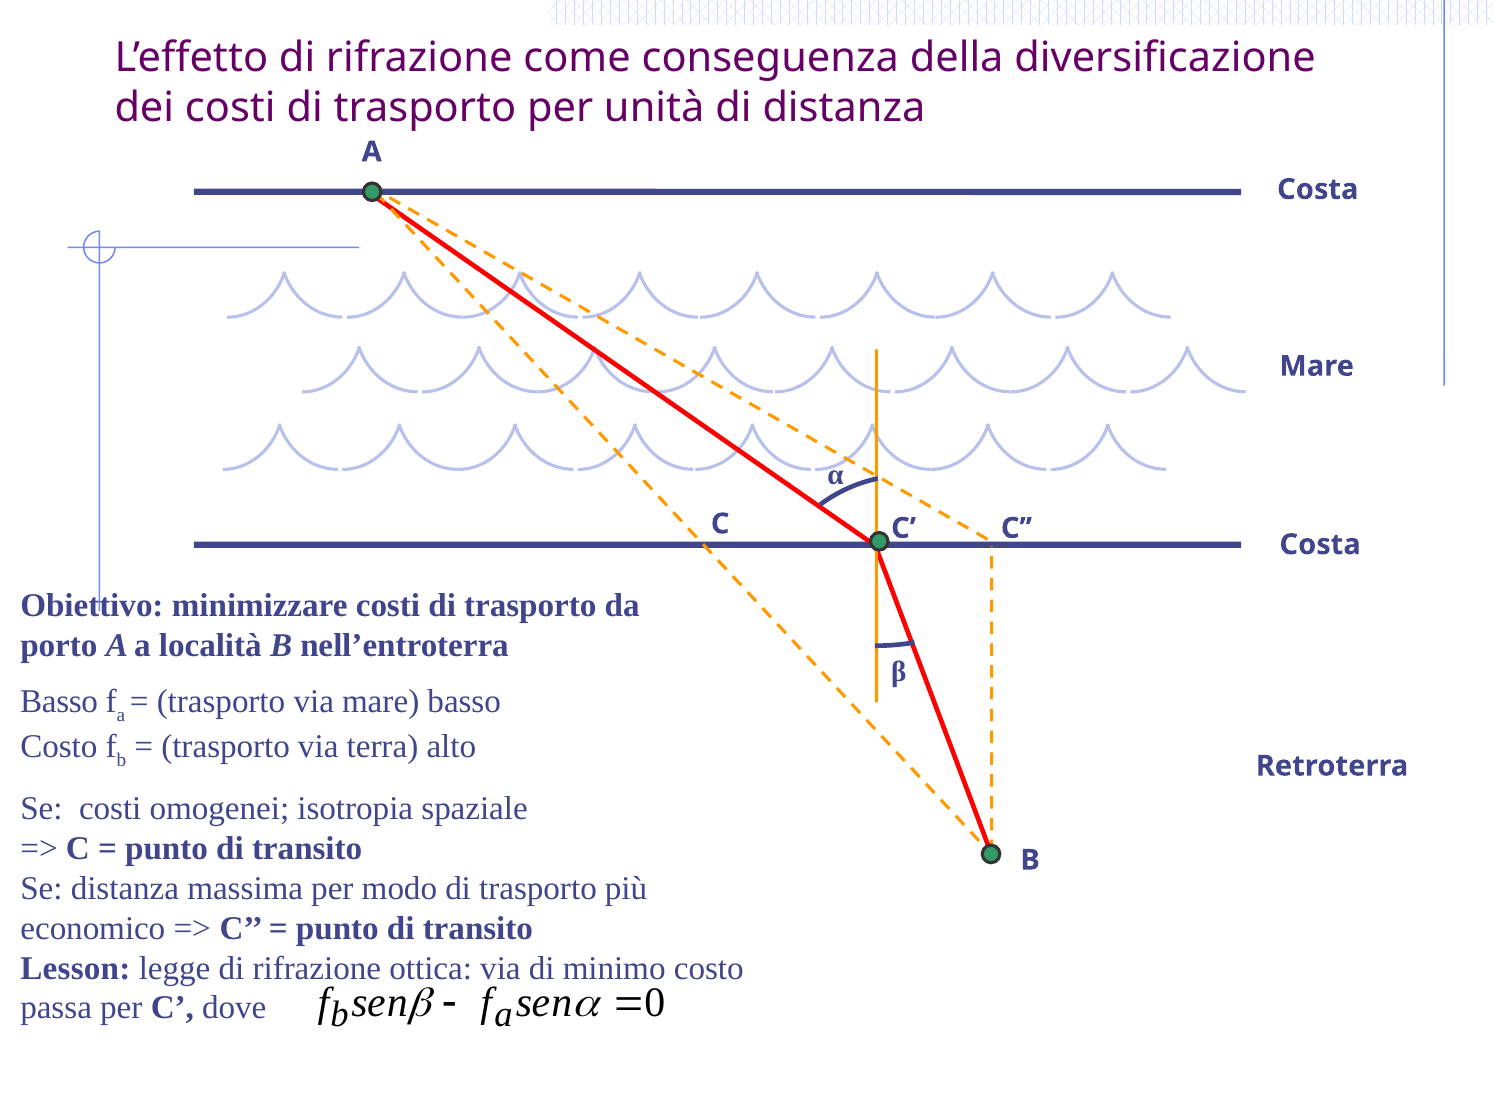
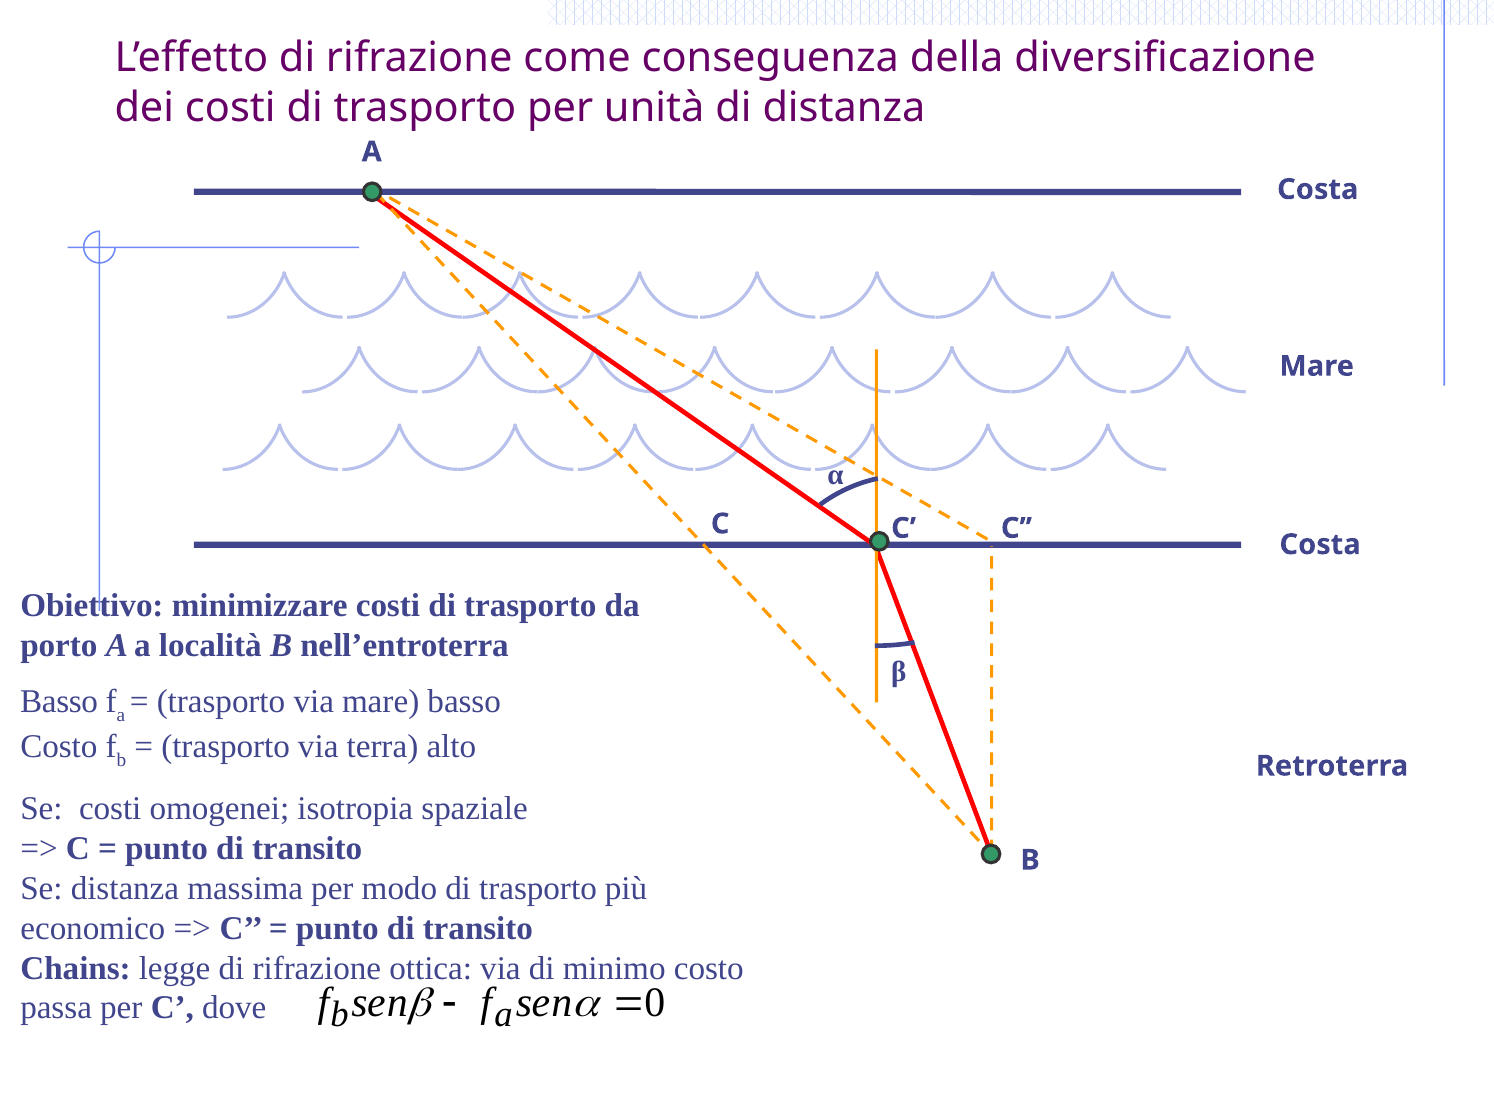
Lesson: Lesson -> Chains
